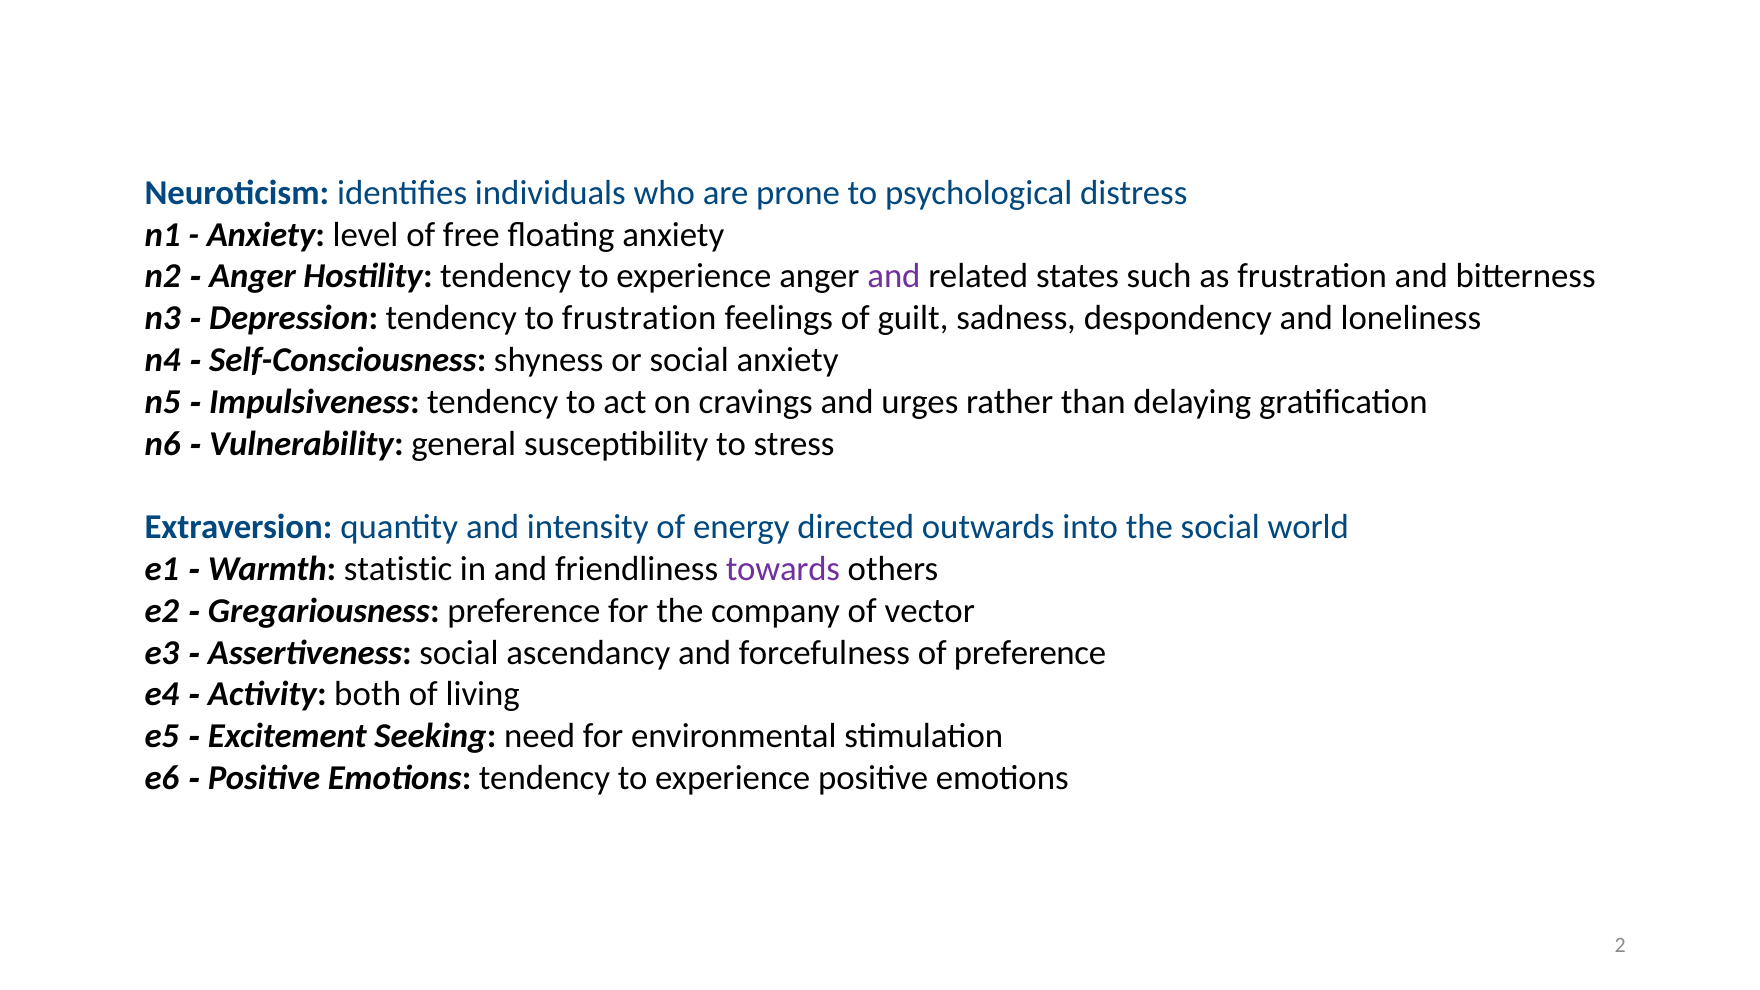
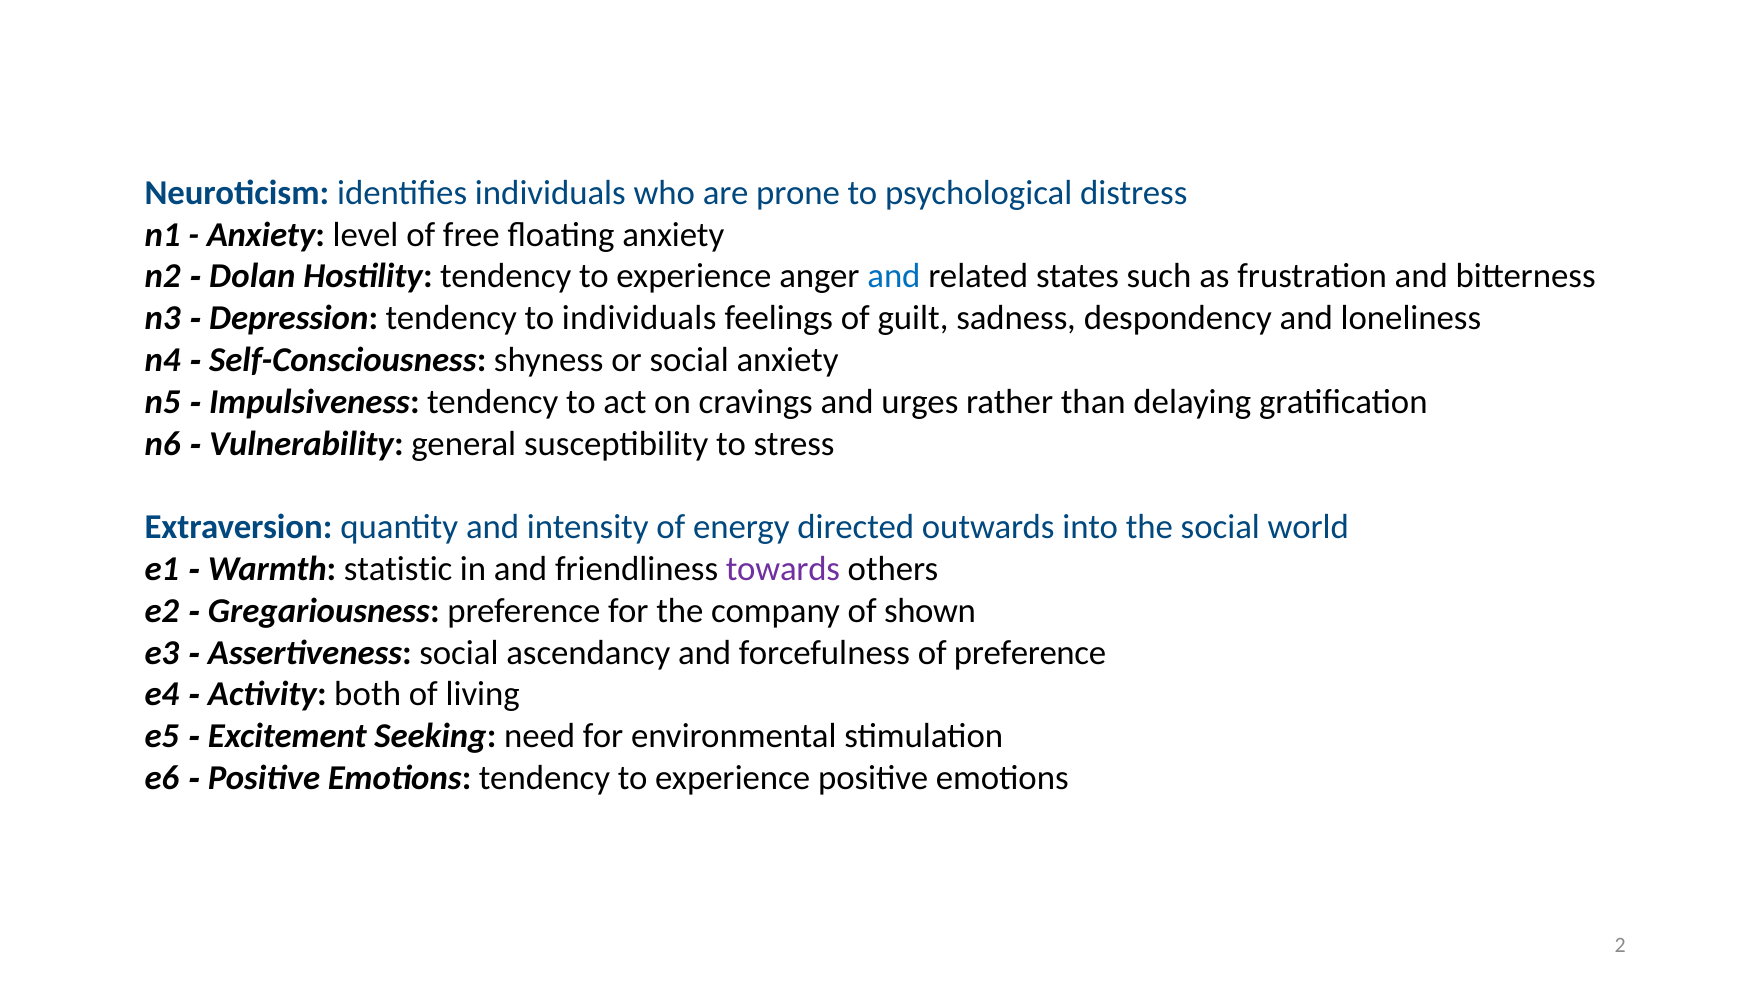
Anger at (253, 276): Anger -> Dolan
and at (894, 276) colour: purple -> blue
to frustration: frustration -> individuals
vector: vector -> shown
